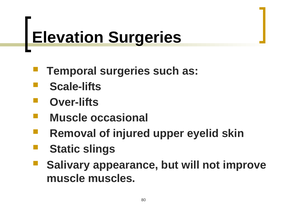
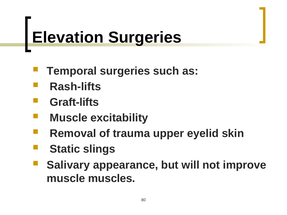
Scale-lifts: Scale-lifts -> Rash-lifts
Over-lifts: Over-lifts -> Graft-lifts
occasional: occasional -> excitability
injured: injured -> trauma
